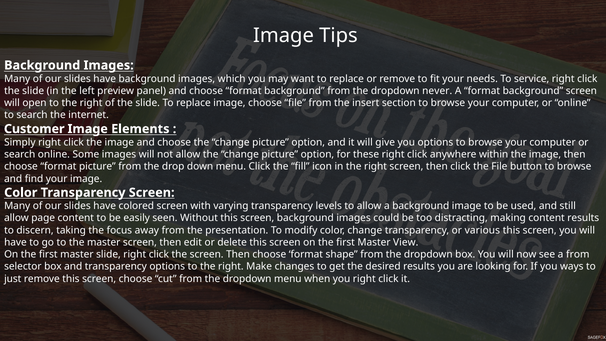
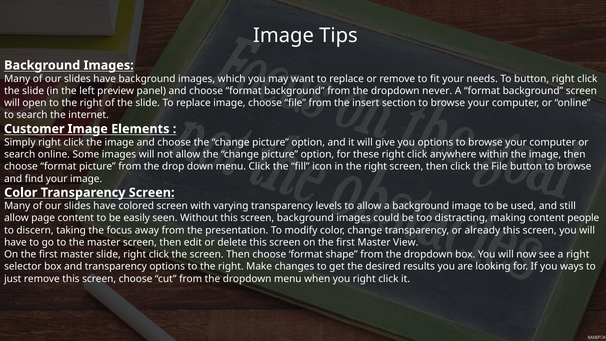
To service: service -> button
content results: results -> people
various: various -> already
a from: from -> right
